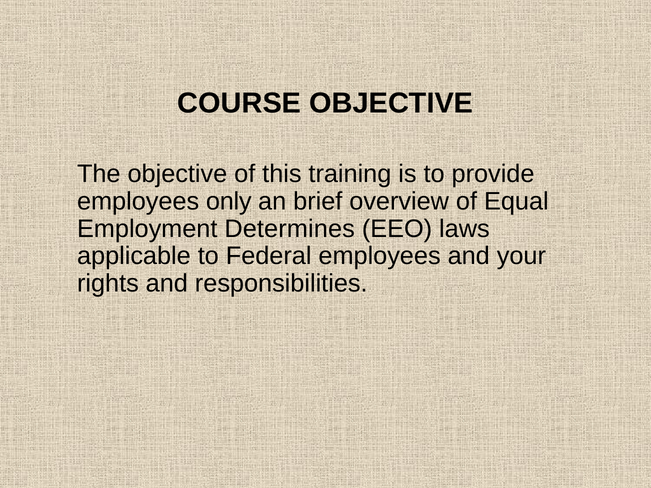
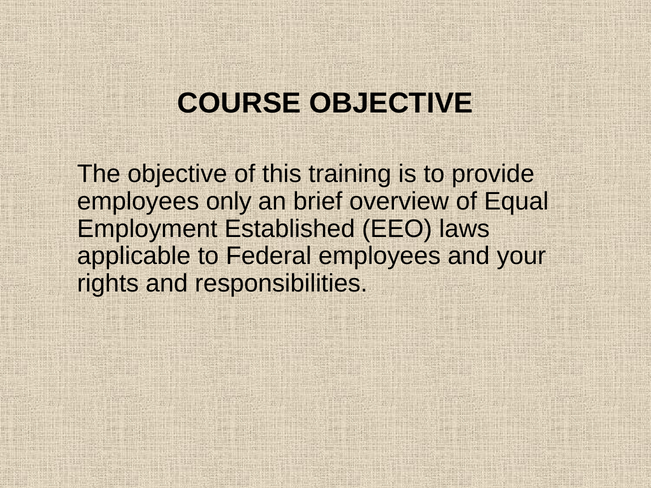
Determines: Determines -> Established
